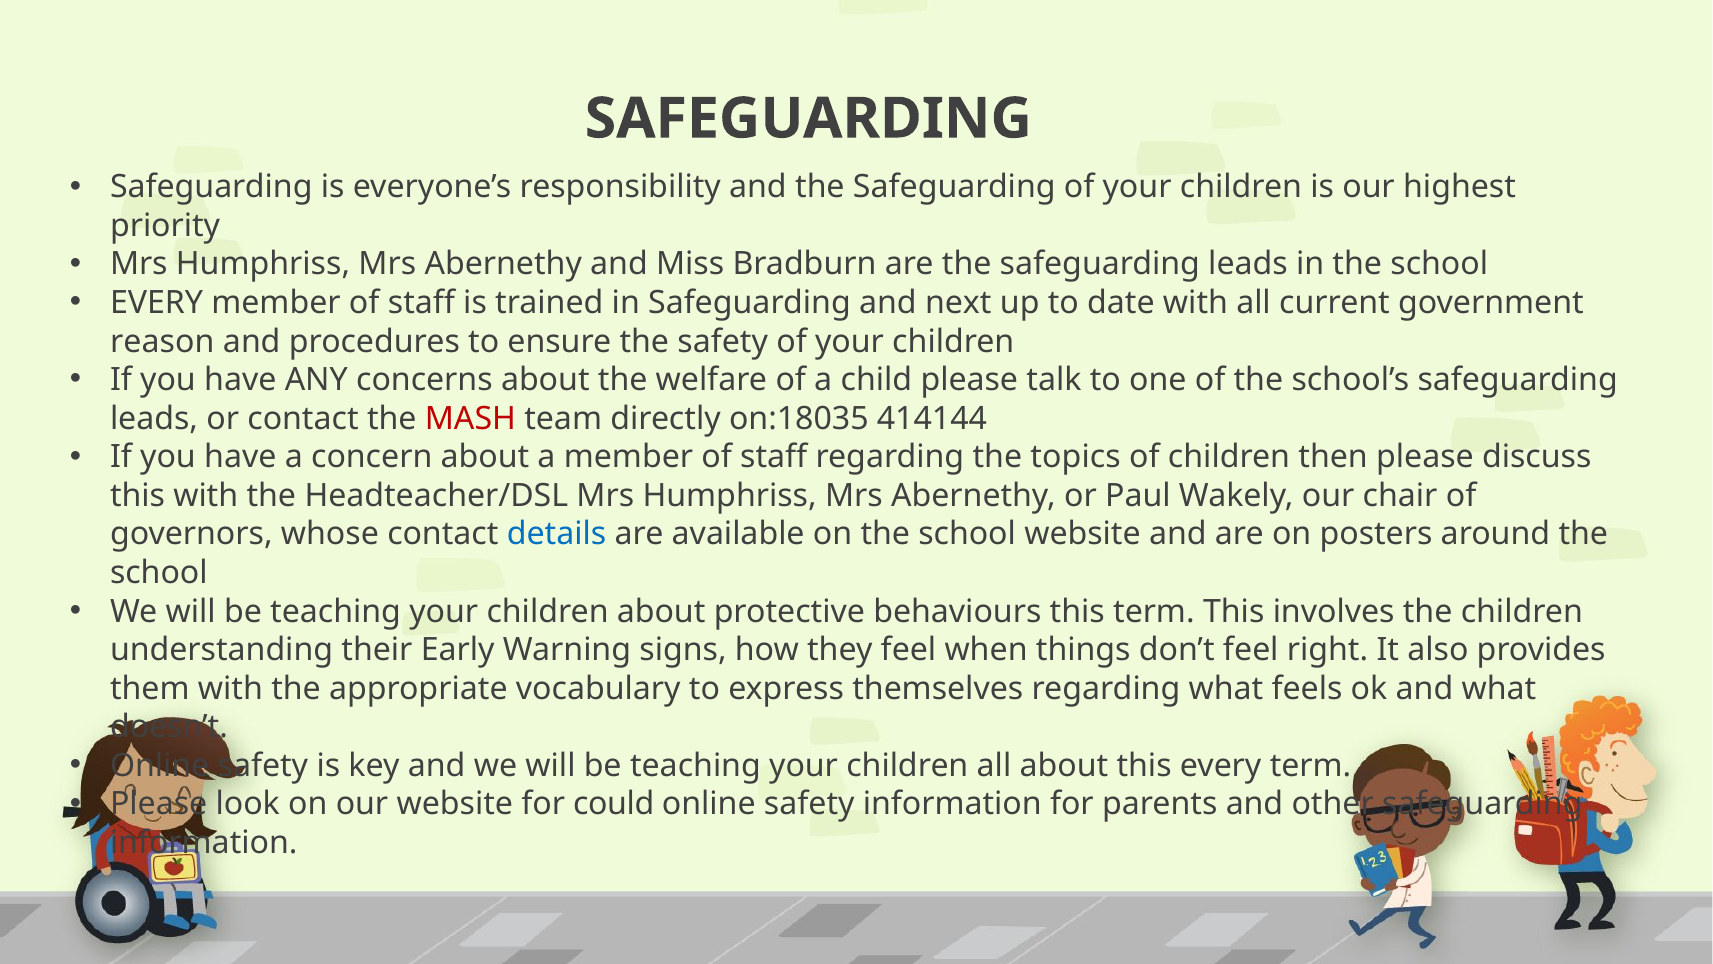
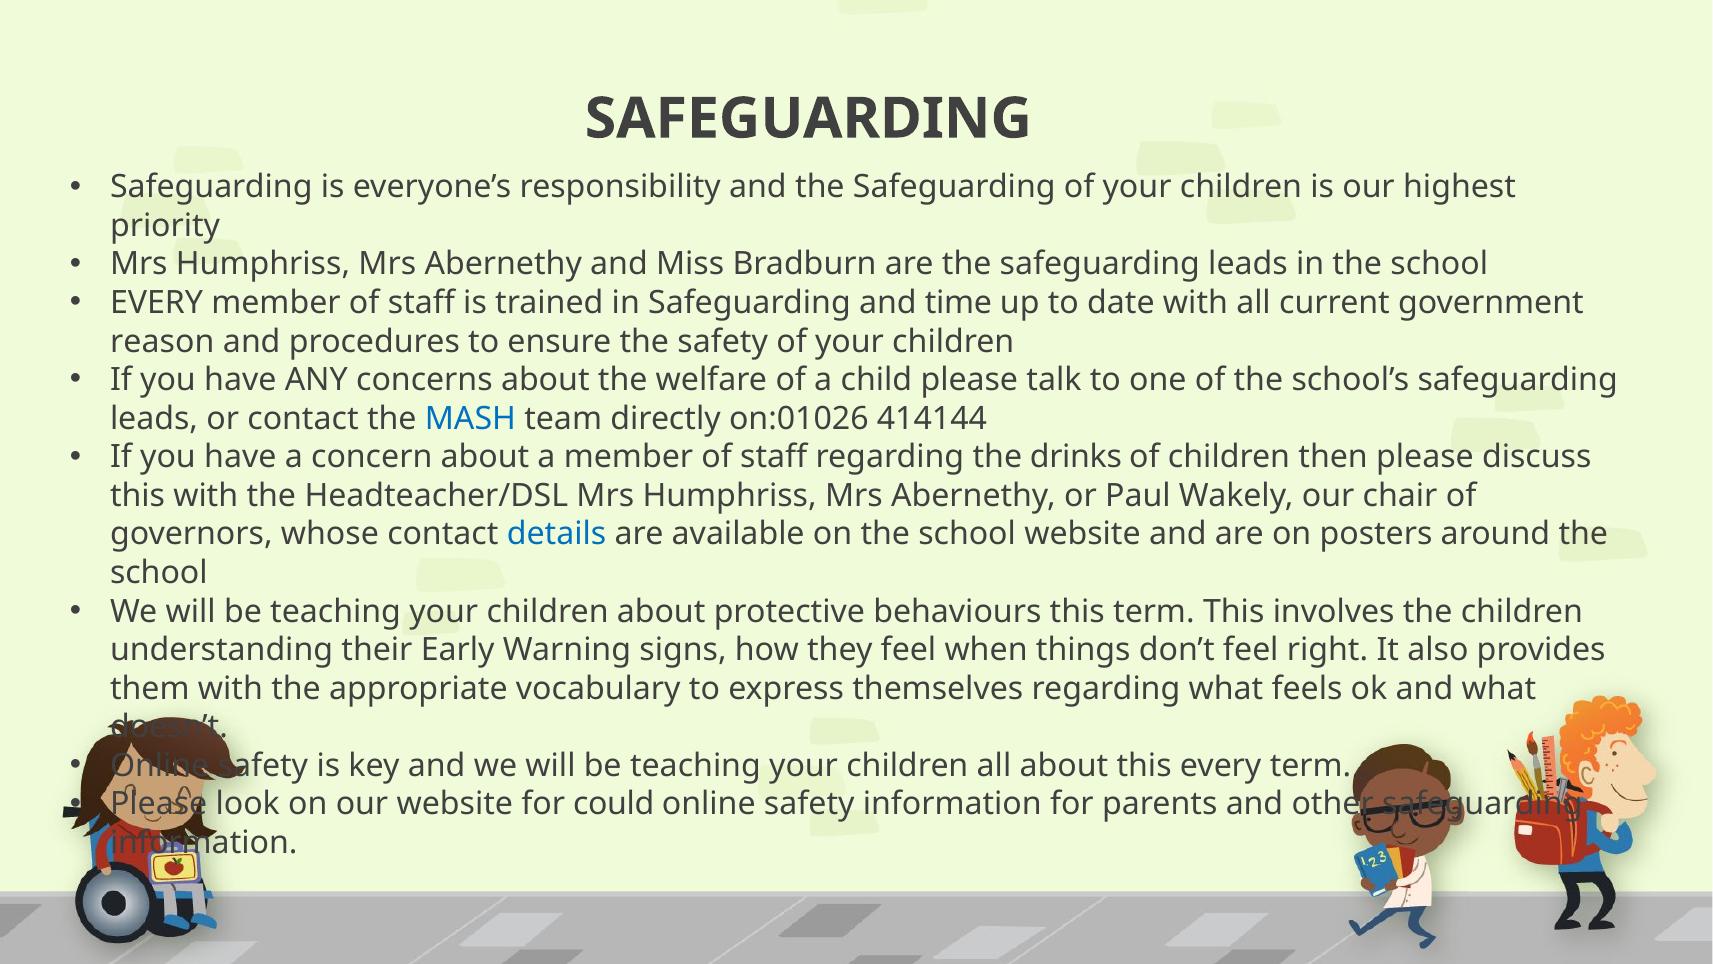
next: next -> time
MASH colour: red -> blue
on:18035: on:18035 -> on:01026
topics: topics -> drinks
